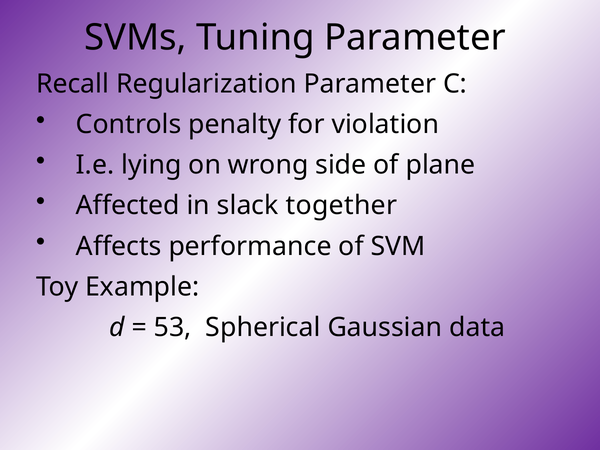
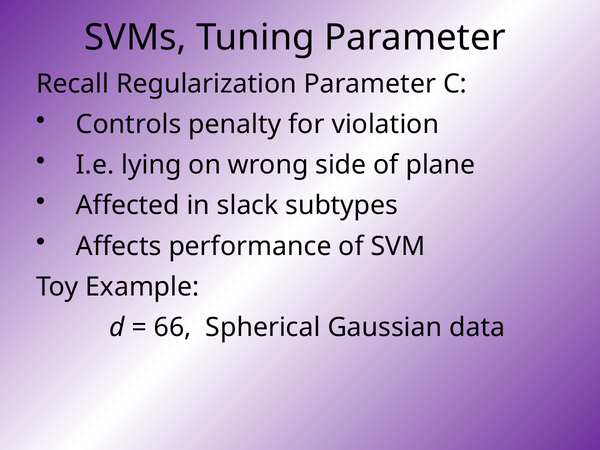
together: together -> subtypes
53: 53 -> 66
